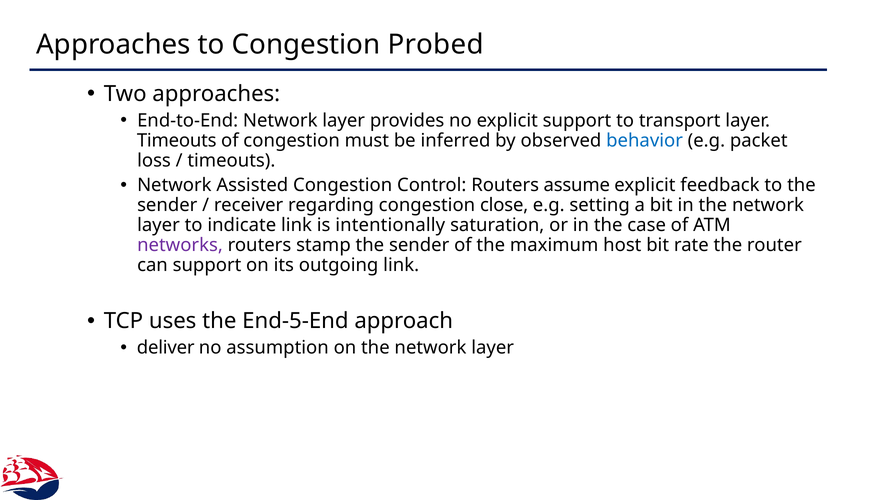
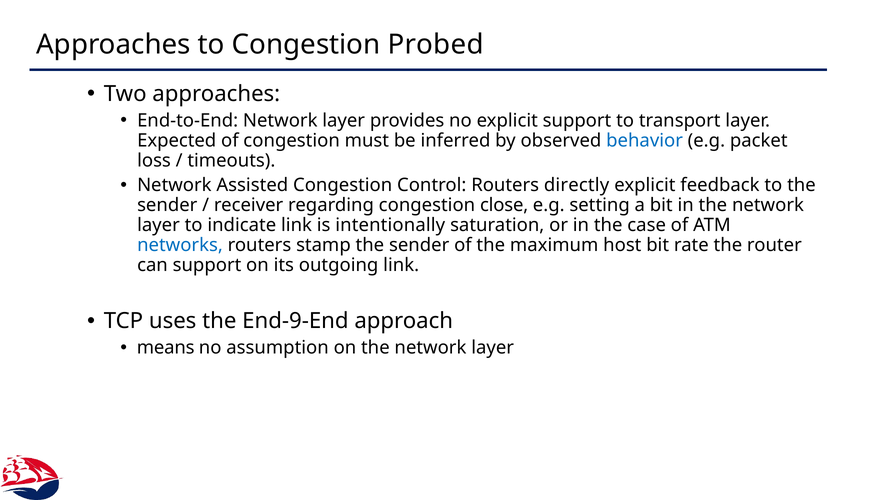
Timeouts at (177, 140): Timeouts -> Expected
assume: assume -> directly
networks colour: purple -> blue
End-5-End: End-5-End -> End-9-End
deliver: deliver -> means
